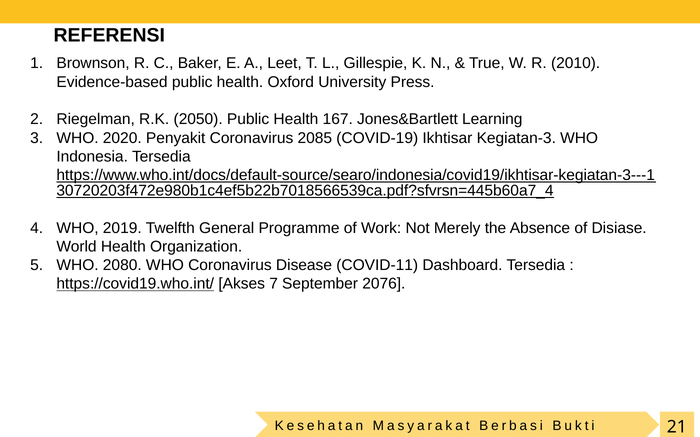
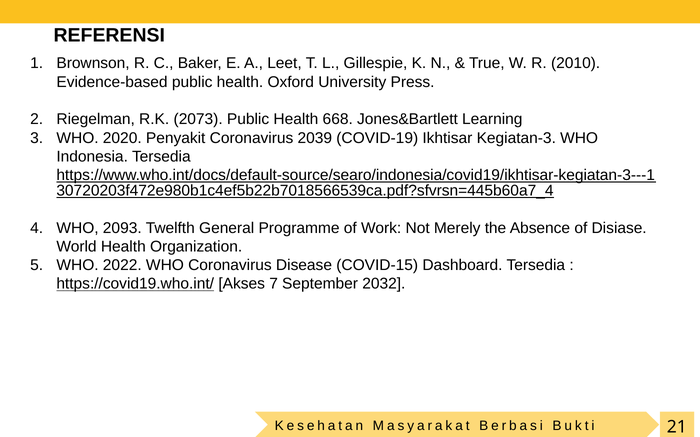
2050: 2050 -> 2073
167: 167 -> 668
2085: 2085 -> 2039
2019: 2019 -> 2093
2080: 2080 -> 2022
COVID-11: COVID-11 -> COVID-15
2076: 2076 -> 2032
